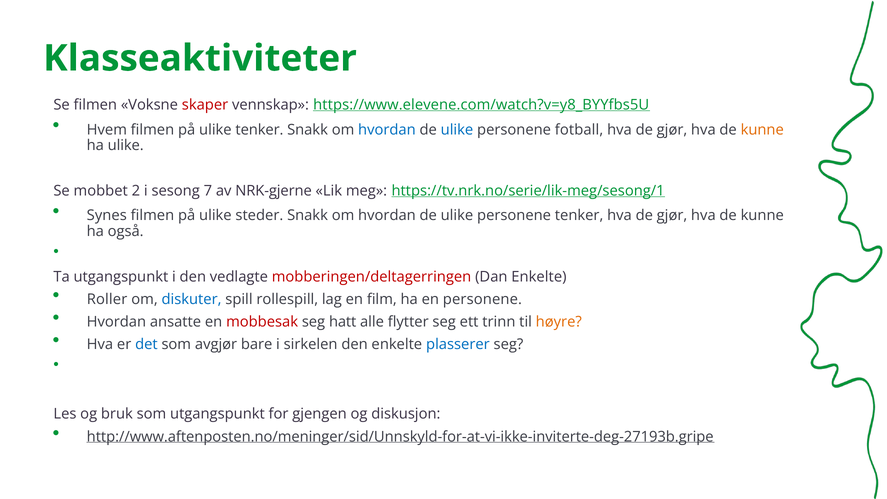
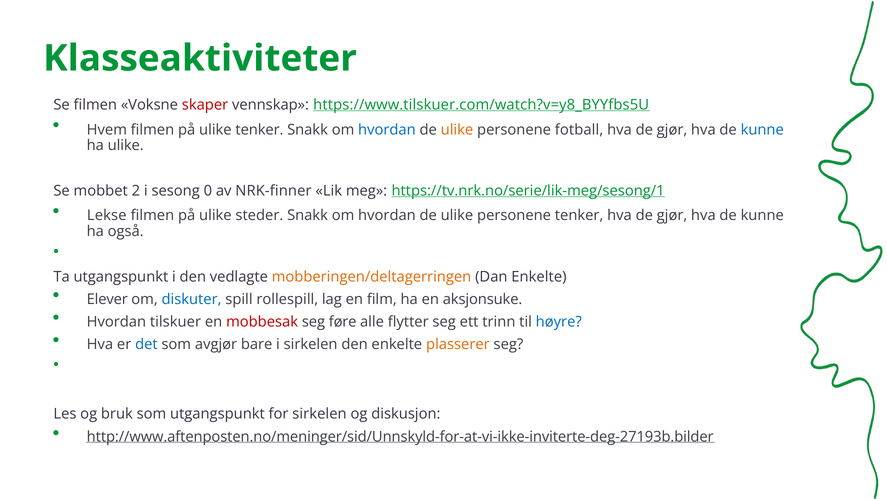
https://www.elevene.com/watch?v=y8_BYYfbs5U: https://www.elevene.com/watch?v=y8_BYYfbs5U -> https://www.tilskuer.com/watch?v=y8_BYYfbs5U
ulike at (457, 130) colour: blue -> orange
kunne at (762, 130) colour: orange -> blue
7: 7 -> 0
NRK-gjerne: NRK-gjerne -> NRK-finner
Synes: Synes -> Lekse
mobberingen/deltagerringen colour: red -> orange
Roller: Roller -> Elever
en personene: personene -> aksjonsuke
ansatte: ansatte -> tilskuer
hatt: hatt -> føre
høyre colour: orange -> blue
plasserer colour: blue -> orange
for gjengen: gjengen -> sirkelen
http://www.aftenposten.no/meninger/sid/Unnskyld-for-at-vi-ikke-inviterte-deg-27193b.gripe: http://www.aftenposten.no/meninger/sid/Unnskyld-for-at-vi-ikke-inviterte-deg-27193b.gripe -> http://www.aftenposten.no/meninger/sid/Unnskyld-for-at-vi-ikke-inviterte-deg-27193b.bilder
